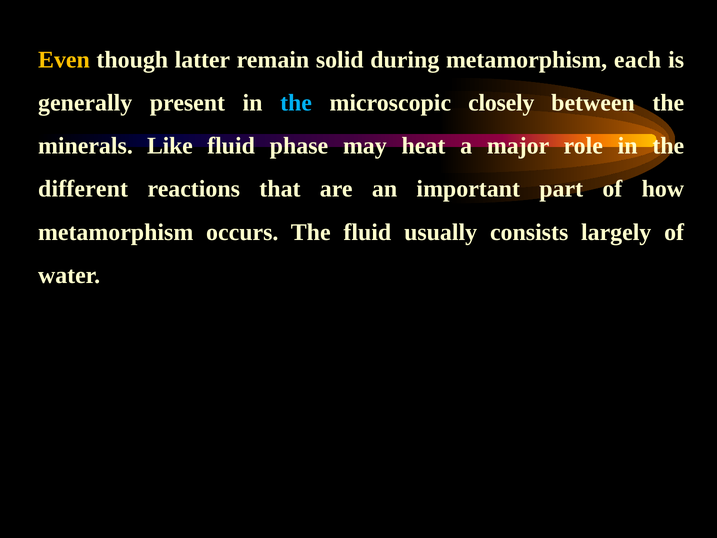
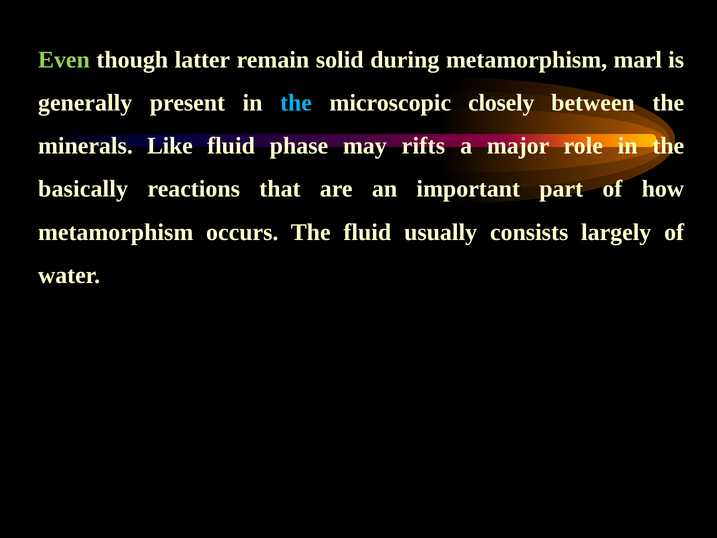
Even colour: yellow -> light green
each: each -> marl
heat: heat -> rifts
different: different -> basically
